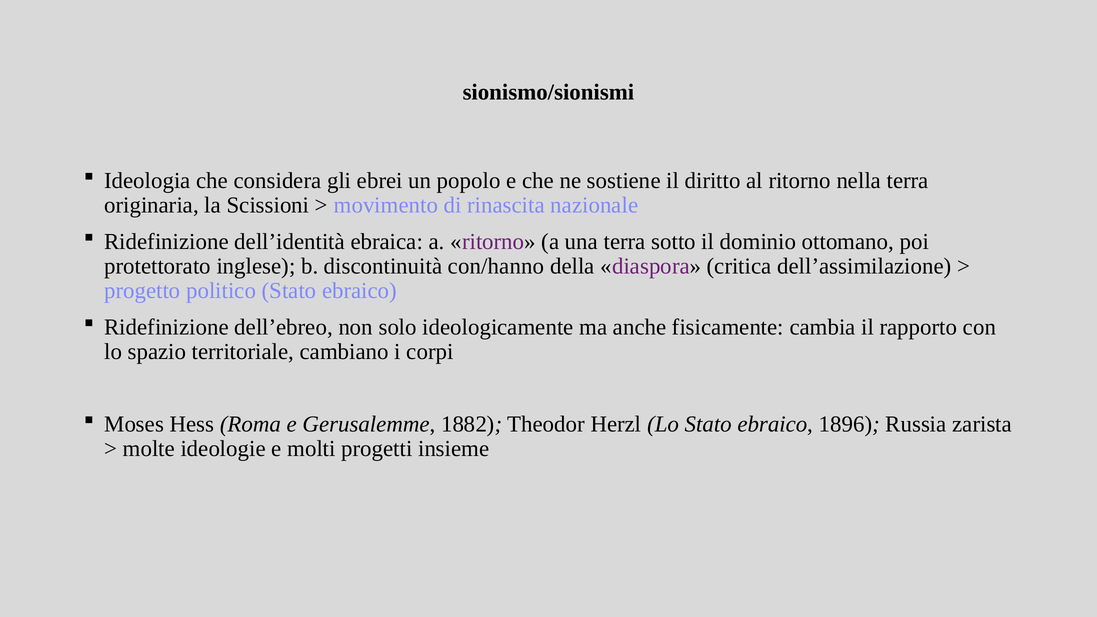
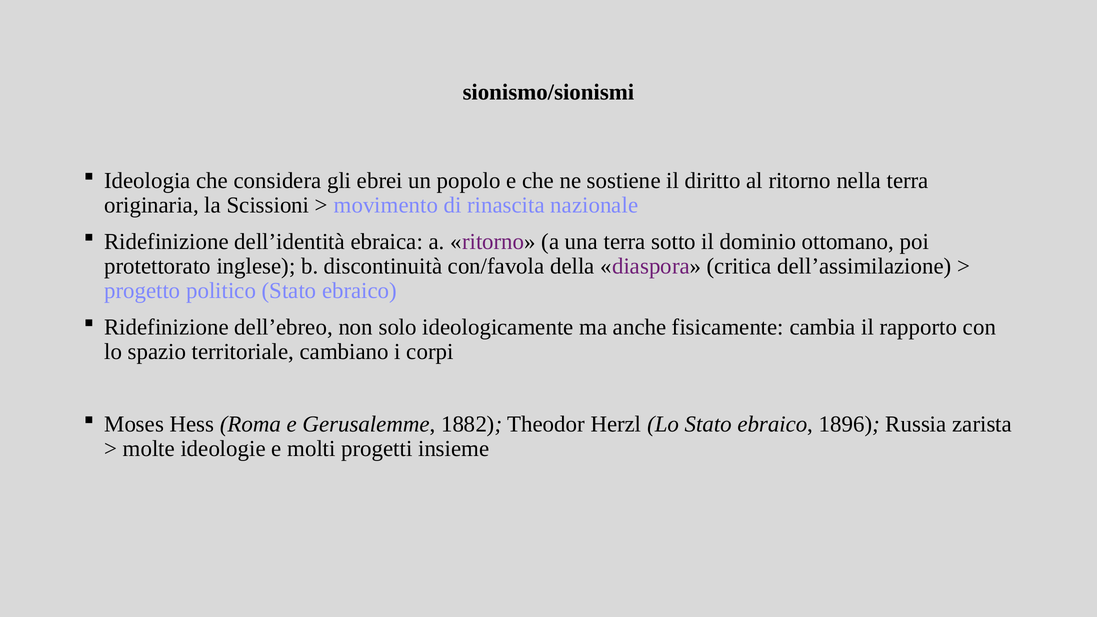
con/hanno: con/hanno -> con/favola
